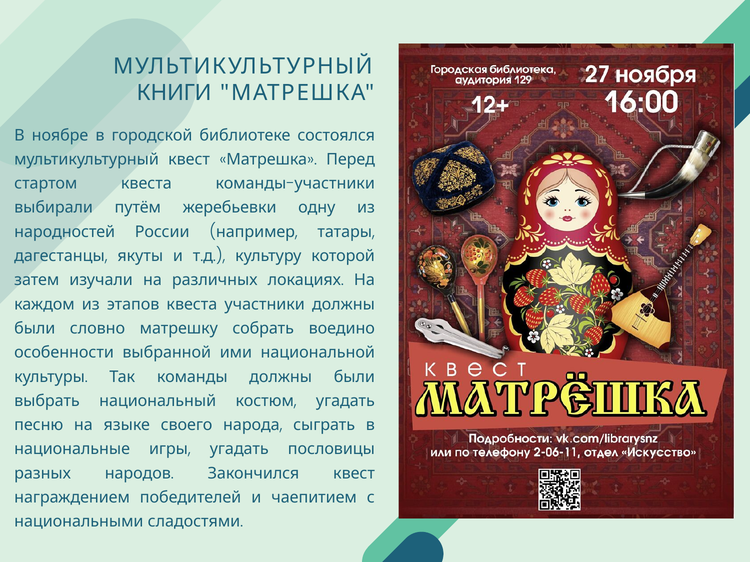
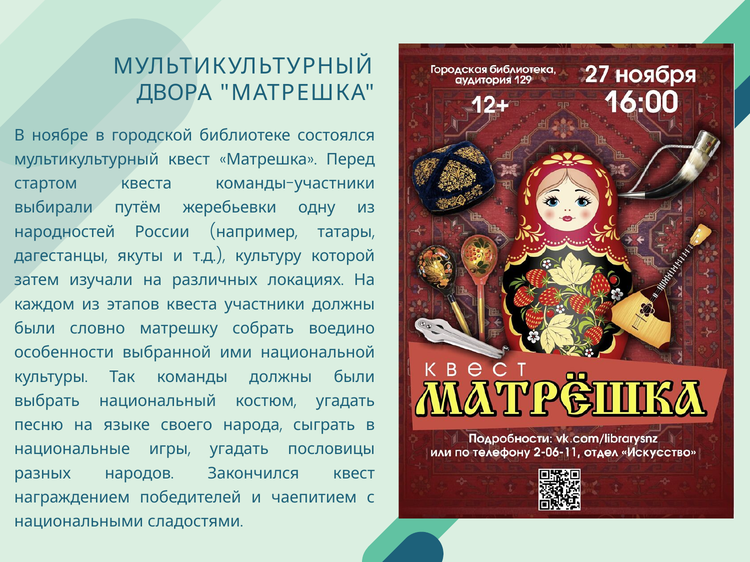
КНИГИ: КНИГИ -> ДВОРА
